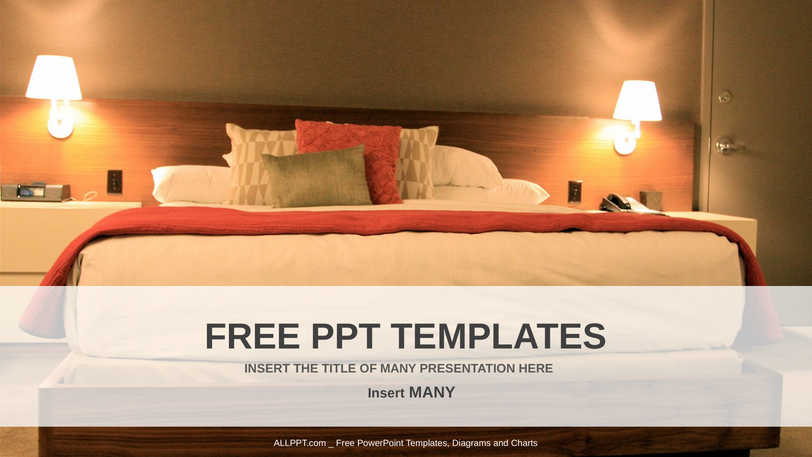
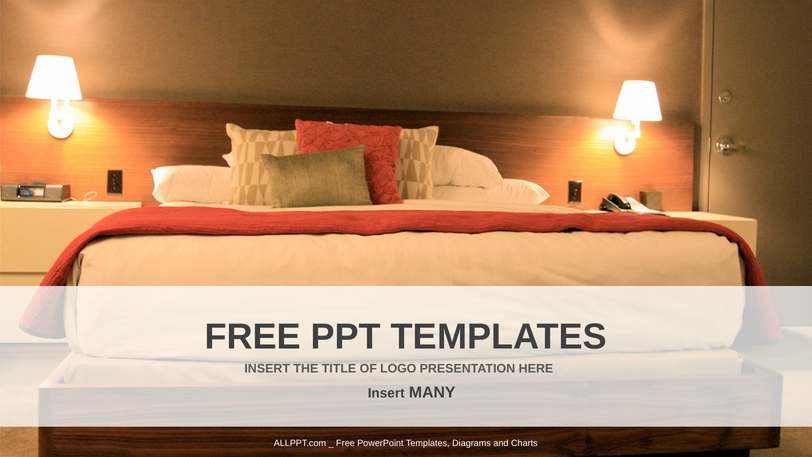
OF MANY: MANY -> LOGO
